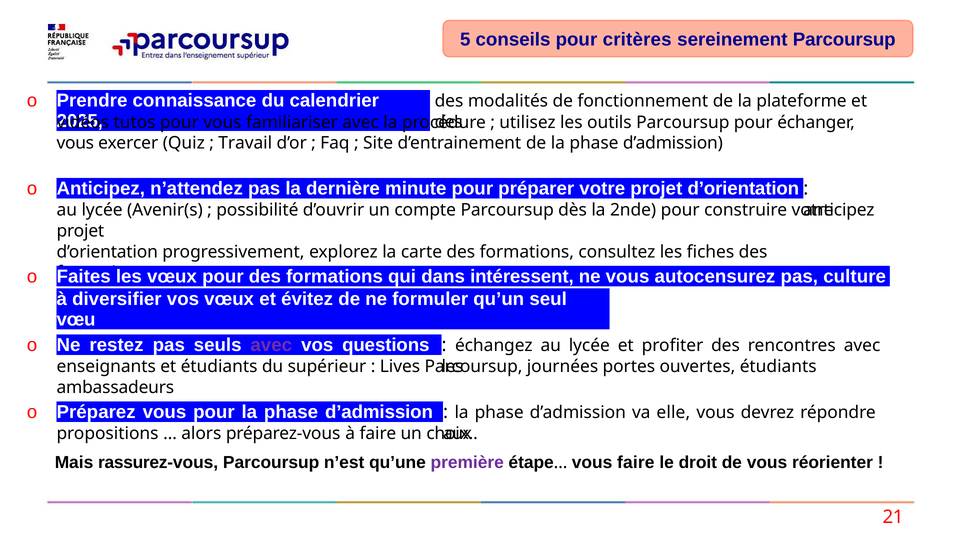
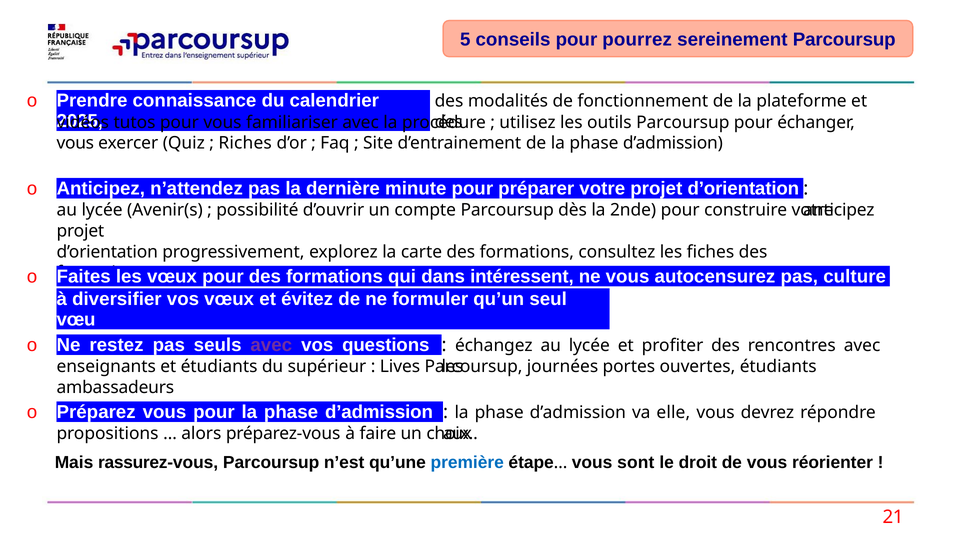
critères: critères -> pourrez
Travail: Travail -> Riches
première colour: purple -> blue
vous faire: faire -> sont
